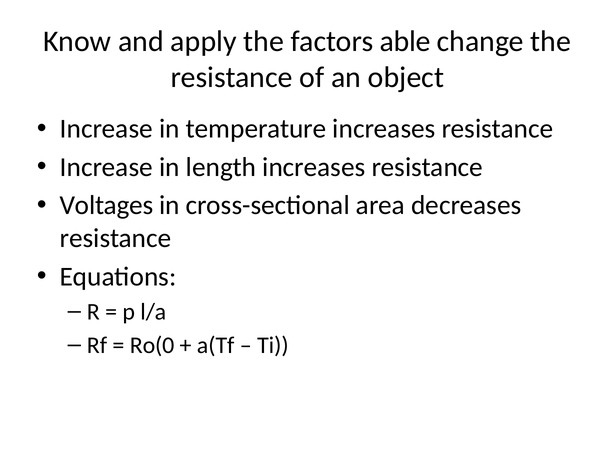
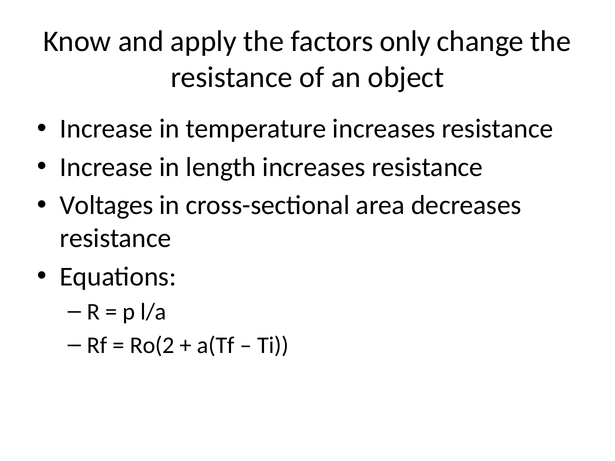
able: able -> only
Ro(0: Ro(0 -> Ro(2
